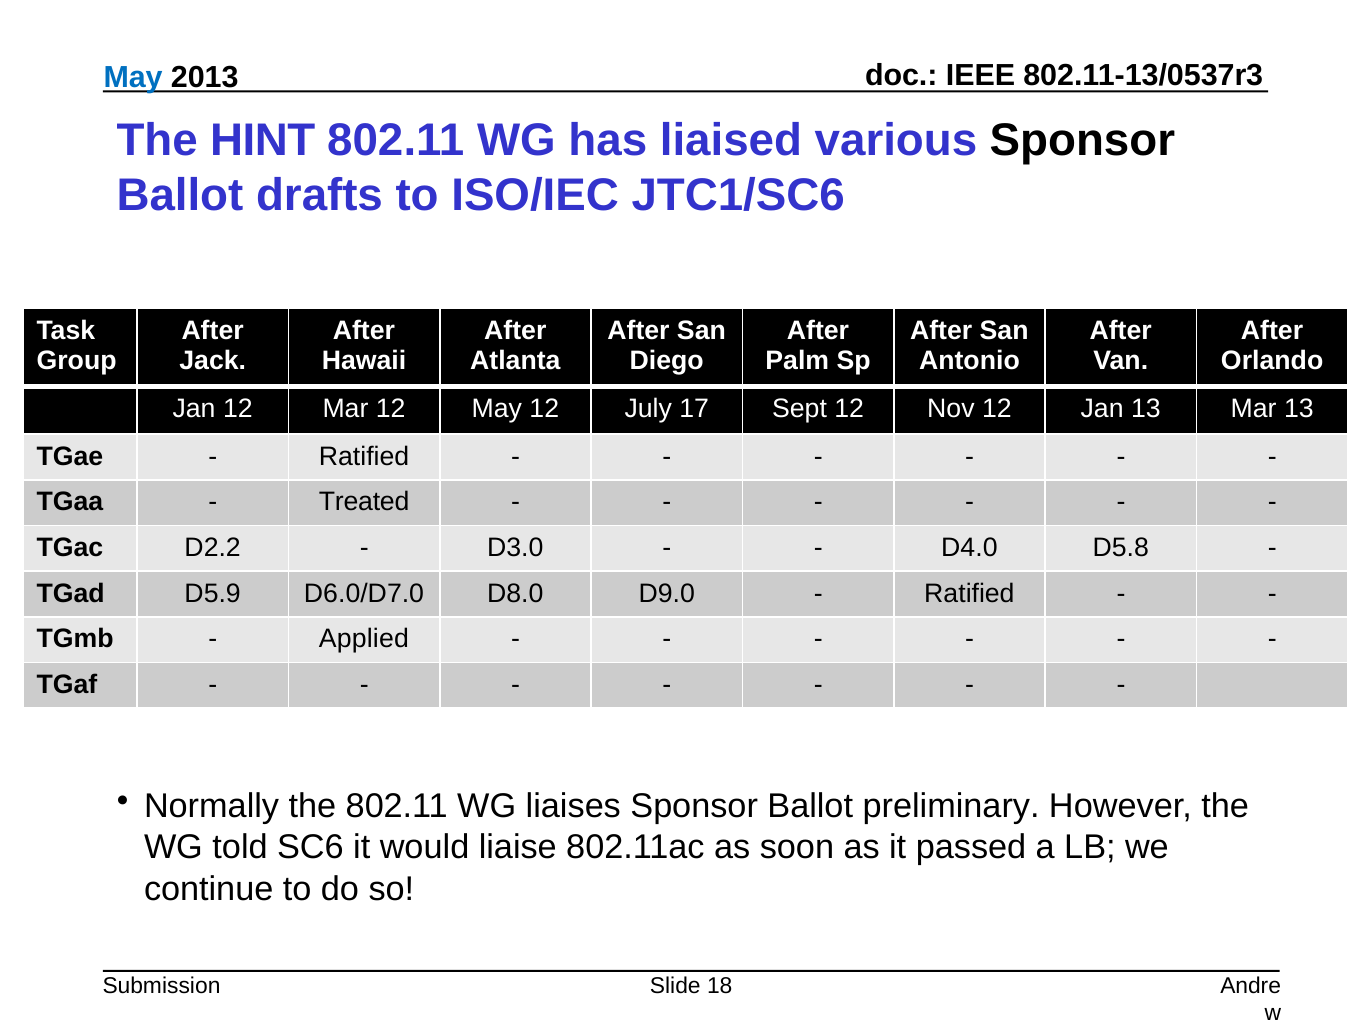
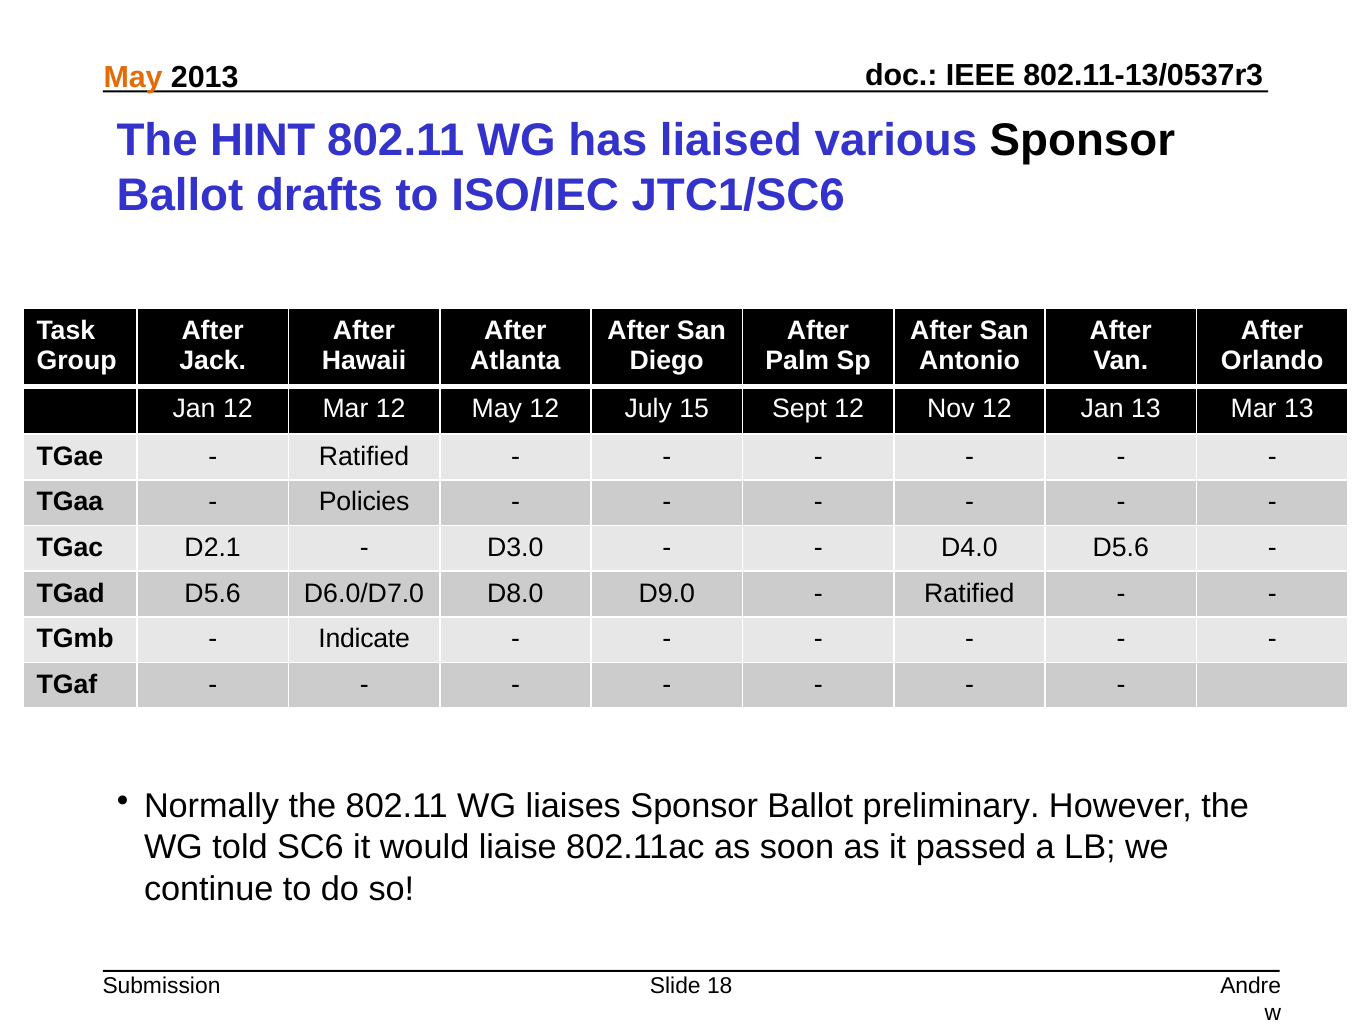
May at (133, 78) colour: blue -> orange
17: 17 -> 15
Treated: Treated -> Policies
D2.2: D2.2 -> D2.1
D4.0 D5.8: D5.8 -> D5.6
TGad D5.9: D5.9 -> D5.6
Applied: Applied -> Indicate
